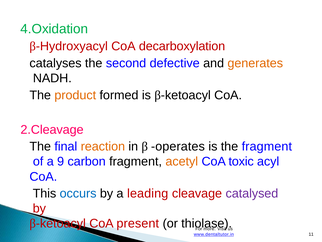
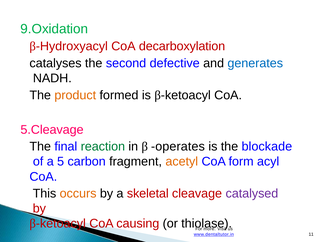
4.Oxidation: 4.Oxidation -> 9.Oxidation
generates colour: orange -> blue
2.Cleavage: 2.Cleavage -> 5.Cleavage
reaction colour: orange -> green
the fragment: fragment -> blockade
9: 9 -> 5
toxic: toxic -> form
occurs colour: blue -> orange
leading: leading -> skeletal
present: present -> causing
